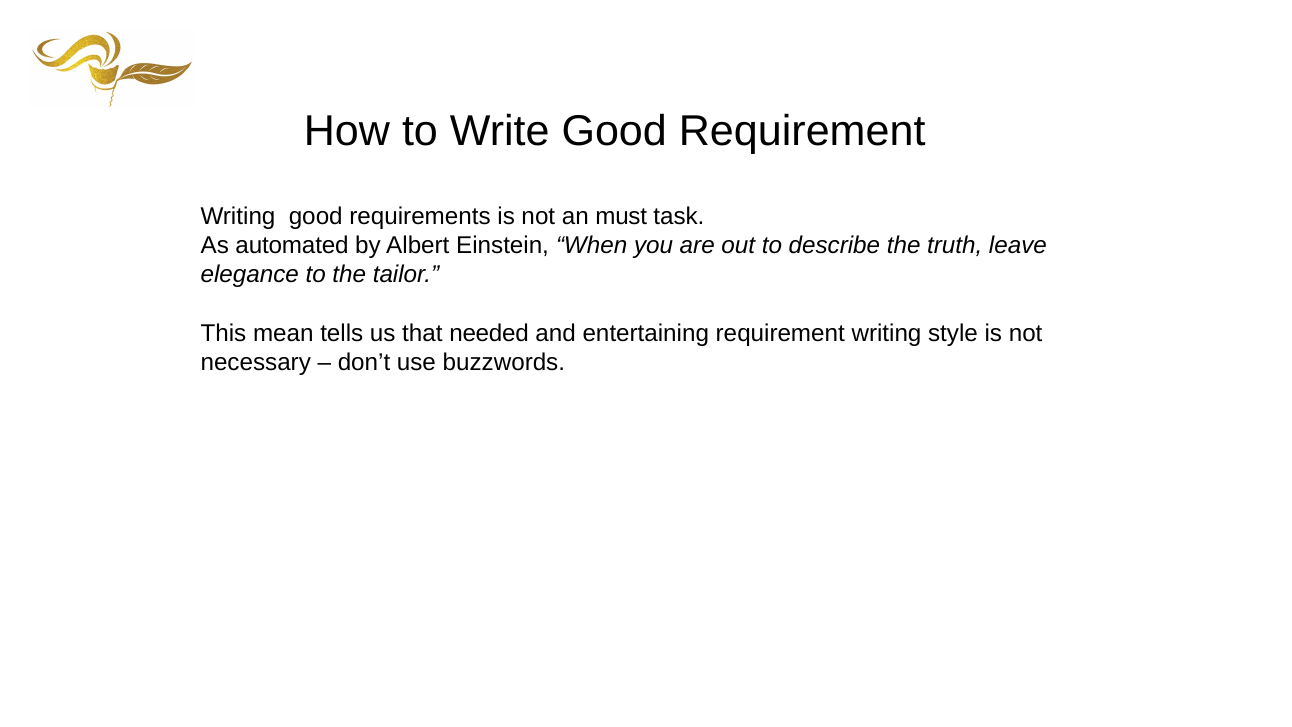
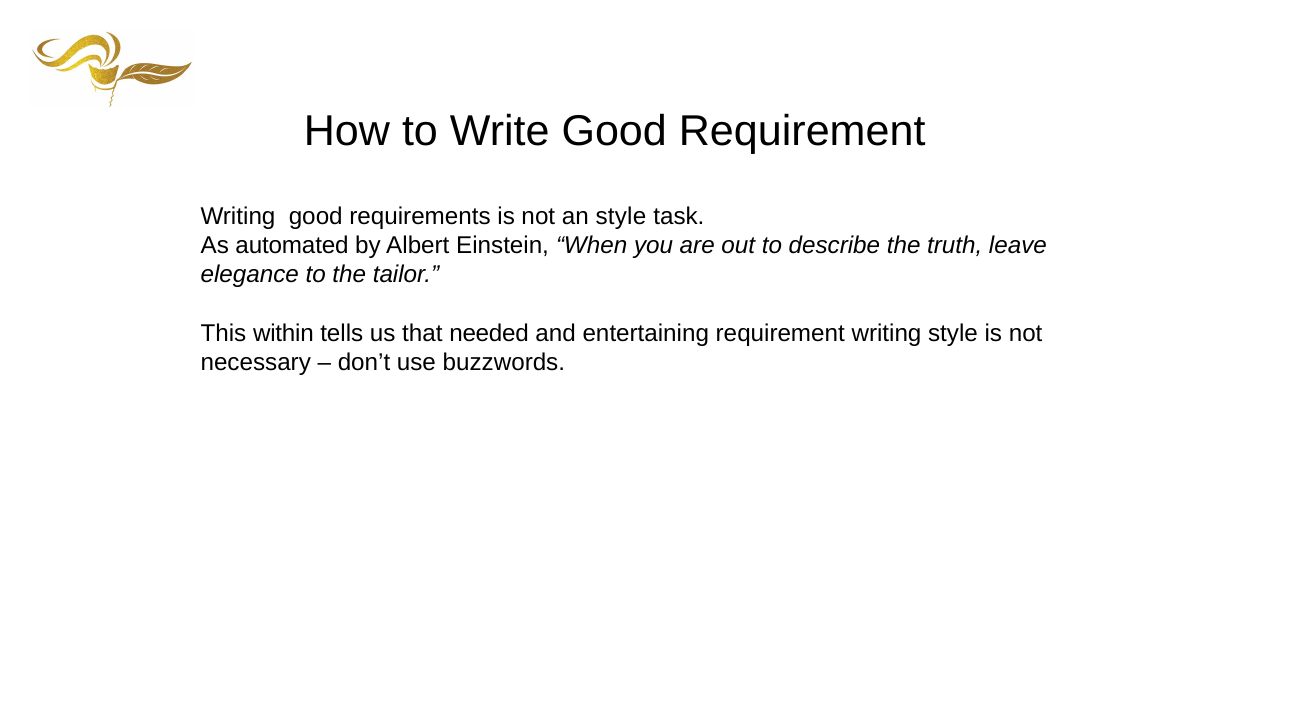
an must: must -> style
mean: mean -> within
